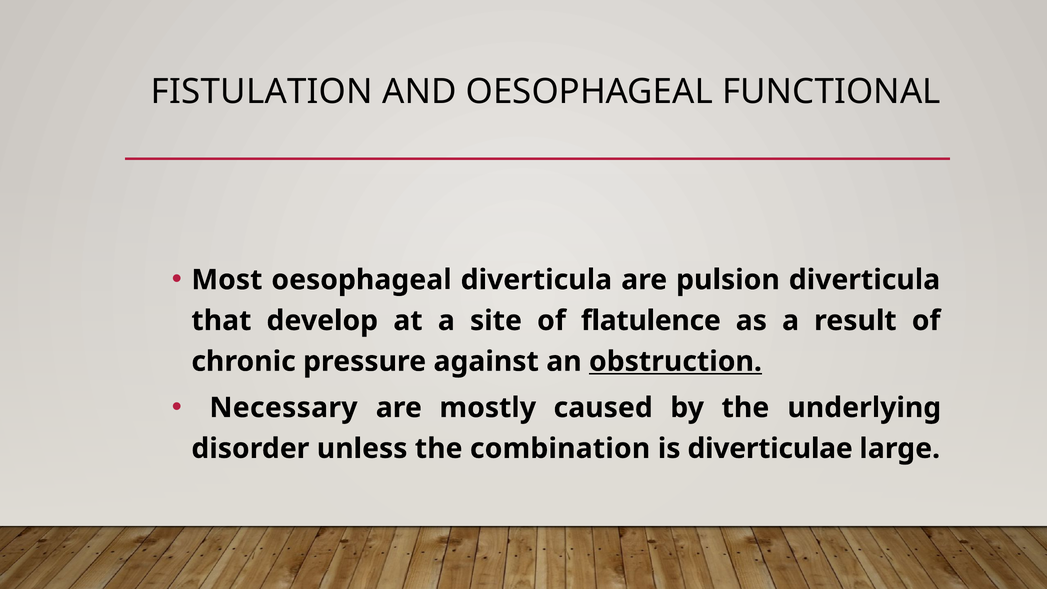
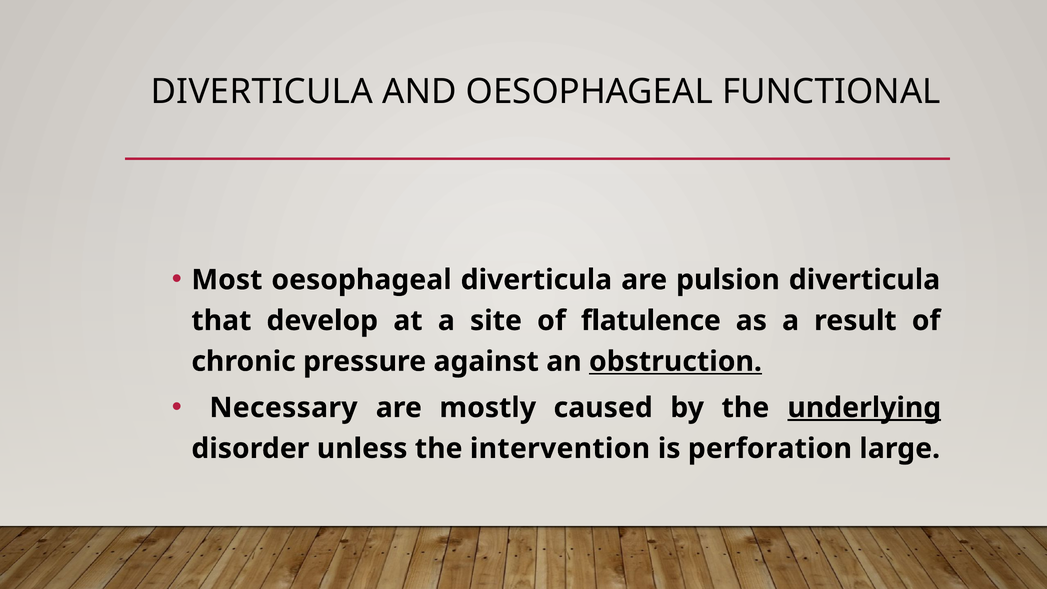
FISTULATION at (262, 92): FISTULATION -> DIVERTICULA
underlying underline: none -> present
combination: combination -> intervention
diverticulae: diverticulae -> perforation
